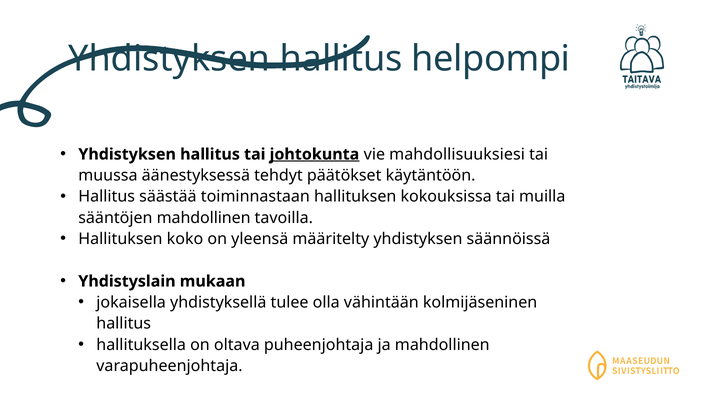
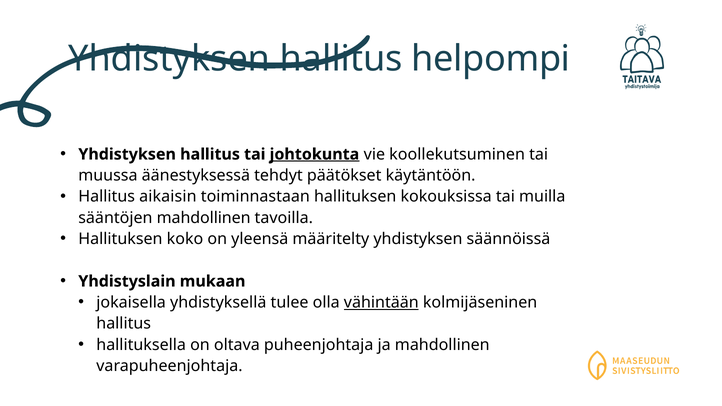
mahdollisuuksiesi: mahdollisuuksiesi -> koollekutsuminen
säästää: säästää -> aikaisin
vähintään underline: none -> present
